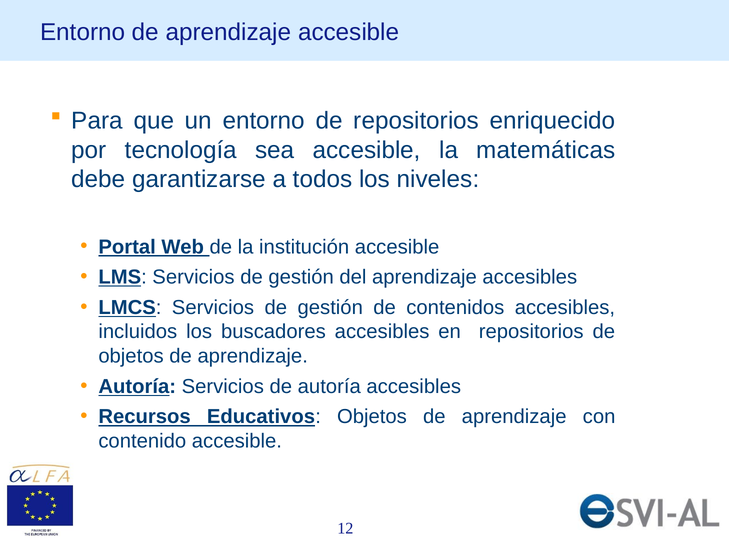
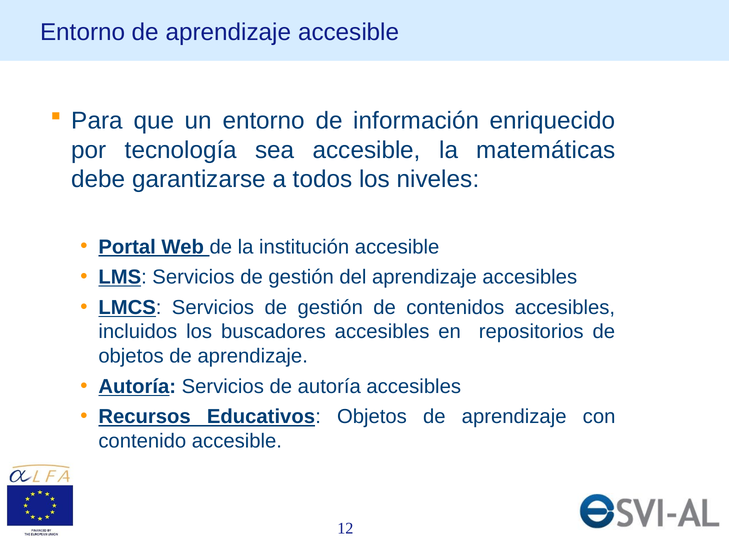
de repositorios: repositorios -> información
